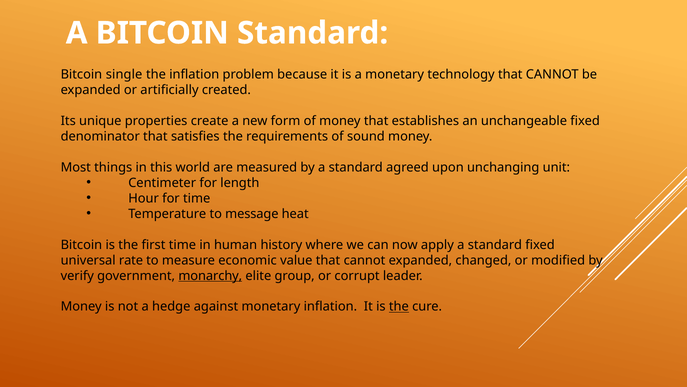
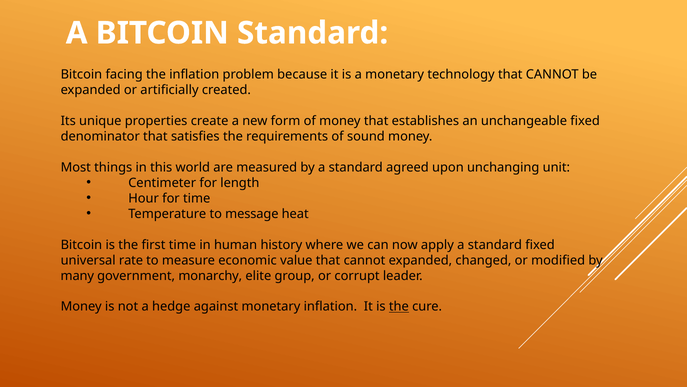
single: single -> facing
verify: verify -> many
monarchy underline: present -> none
